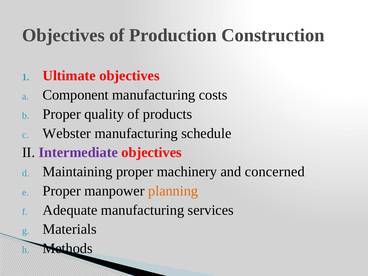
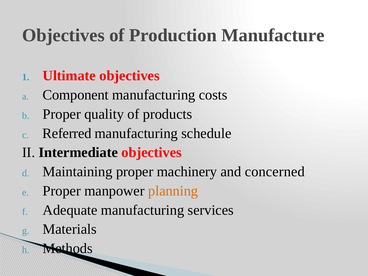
Construction: Construction -> Manufacture
Webster: Webster -> Referred
Intermediate colour: purple -> black
